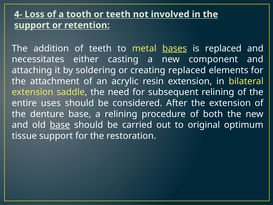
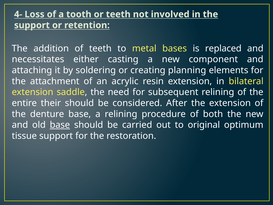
bases underline: present -> none
creating replaced: replaced -> planning
uses: uses -> their
